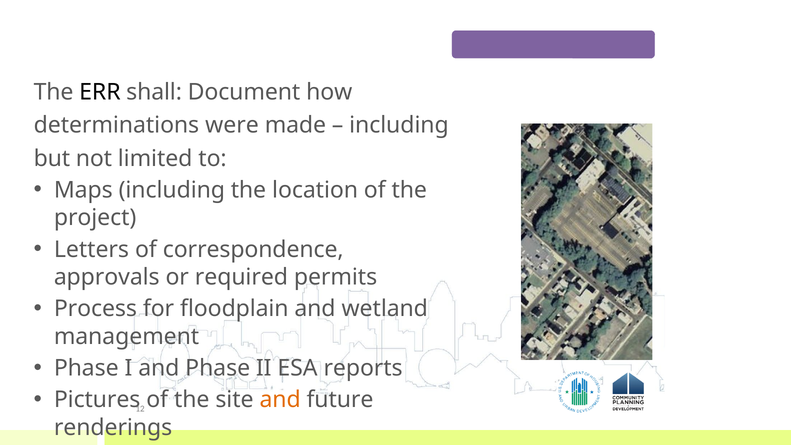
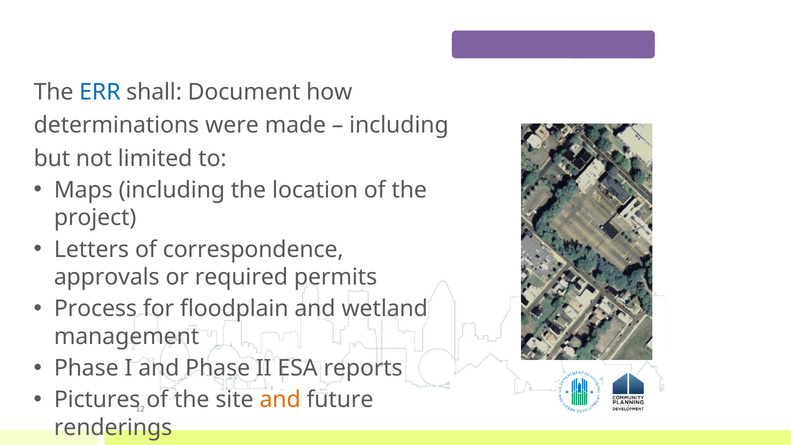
ERR at (100, 92) colour: black -> blue
